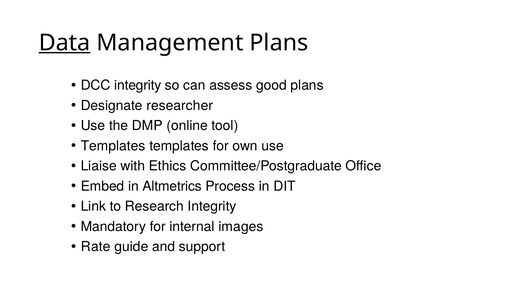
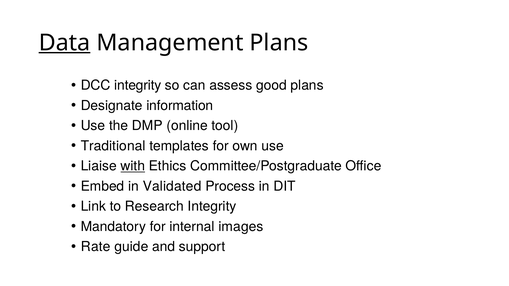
researcher: researcher -> information
Templates at (113, 146): Templates -> Traditional
with underline: none -> present
Altmetrics: Altmetrics -> Validated
